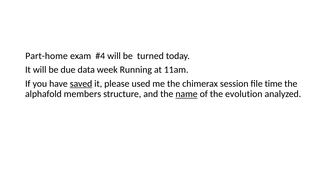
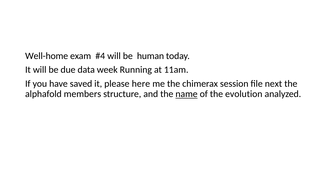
Part-home: Part-home -> Well-home
turned: turned -> human
saved underline: present -> none
used: used -> here
time: time -> next
